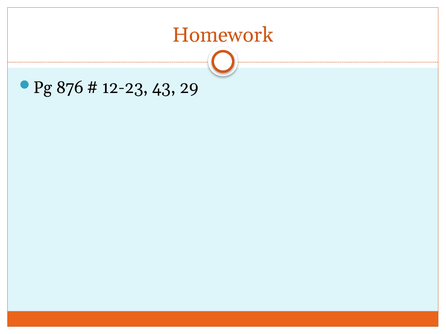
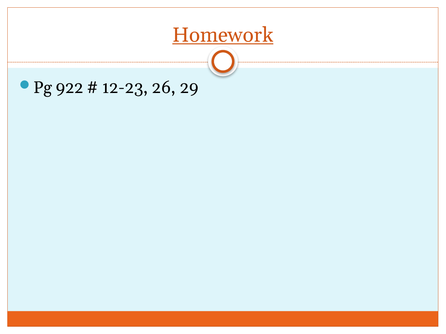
Homework underline: none -> present
876: 876 -> 922
43: 43 -> 26
